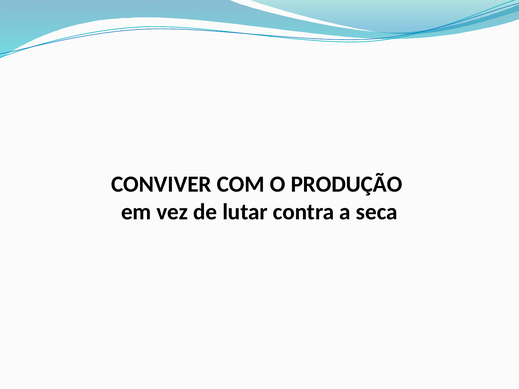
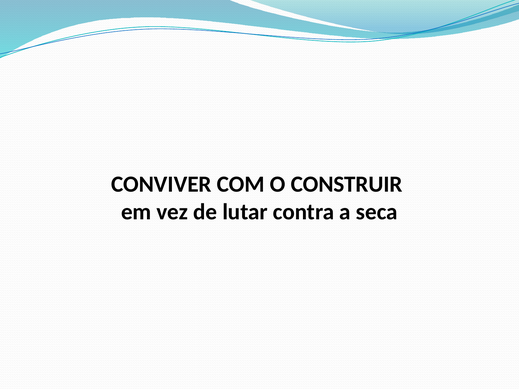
PRODUÇÃO: PRODUÇÃO -> CONSTRUIR
